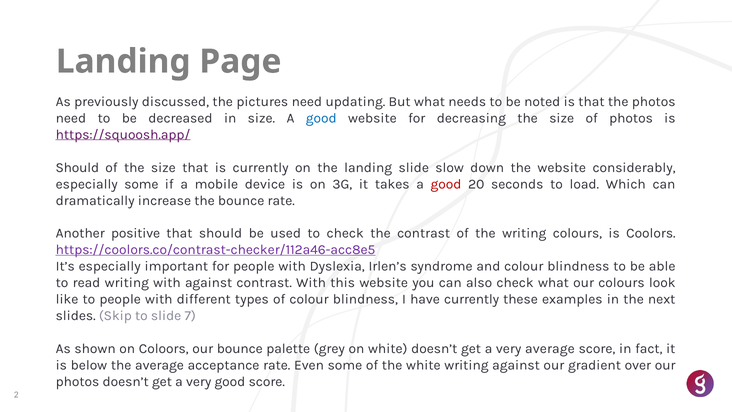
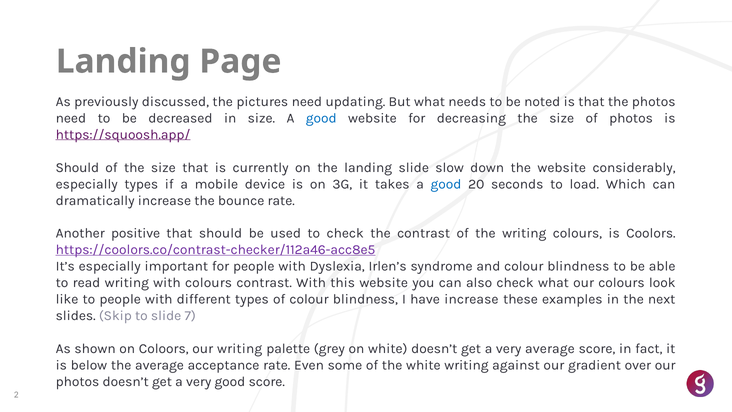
especially some: some -> types
good at (446, 184) colour: red -> blue
with against: against -> colours
have currently: currently -> increase
our bounce: bounce -> writing
